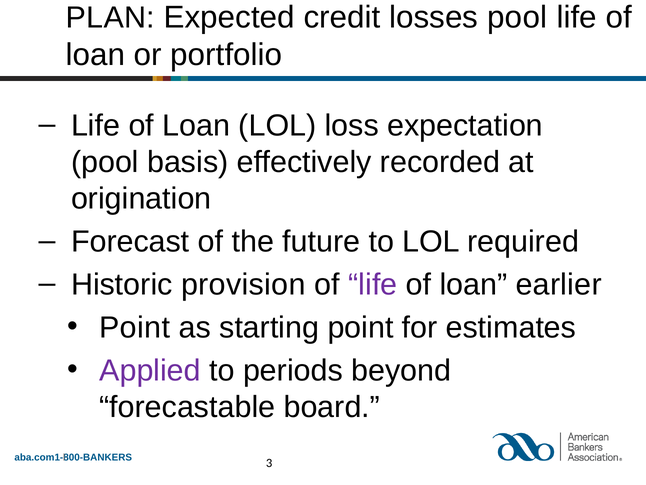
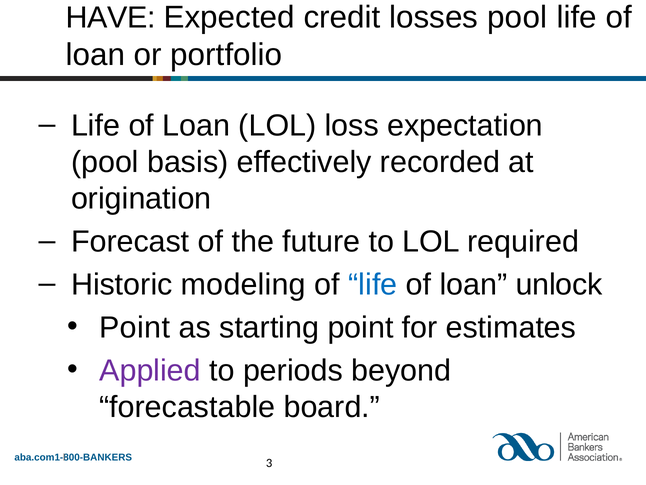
PLAN: PLAN -> HAVE
provision: provision -> modeling
life at (373, 284) colour: purple -> blue
earlier: earlier -> unlock
